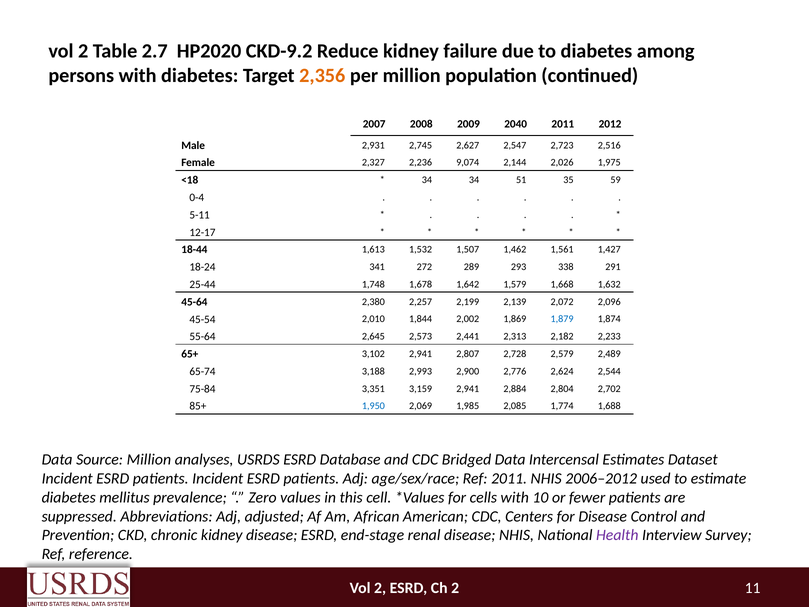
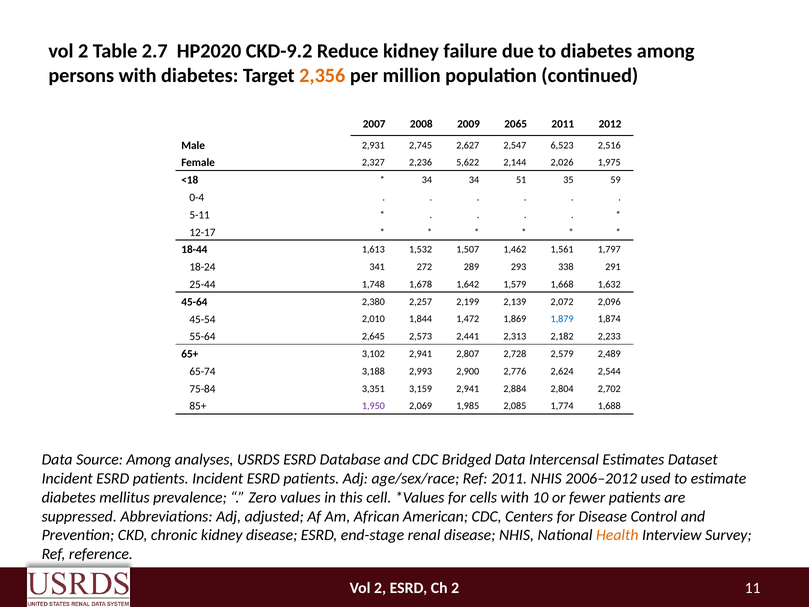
2040: 2040 -> 2065
2,723: 2,723 -> 6,523
9,074: 9,074 -> 5,622
1,427: 1,427 -> 1,797
2,002: 2,002 -> 1,472
1,950 colour: blue -> purple
Source Million: Million -> Among
Health colour: purple -> orange
